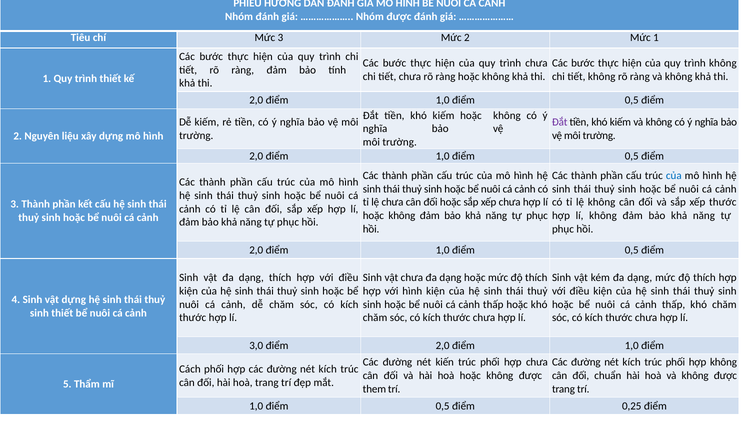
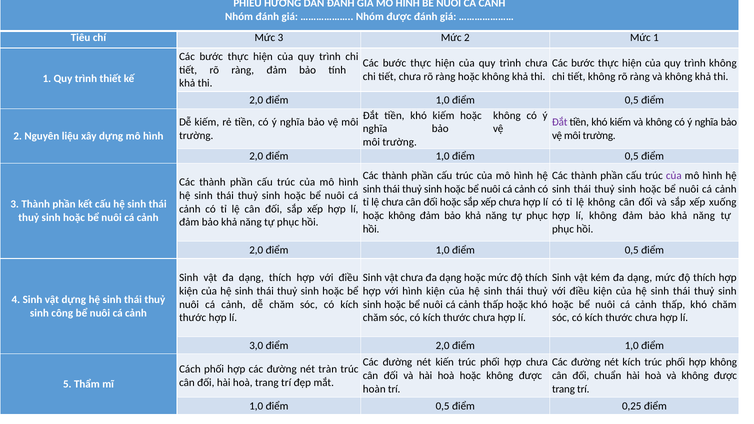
của at (674, 176) colour: blue -> purple
xếp thước: thước -> xuống
sinh thiết: thiết -> công
kích at (328, 369): kích -> tràn
them: them -> hoàn
